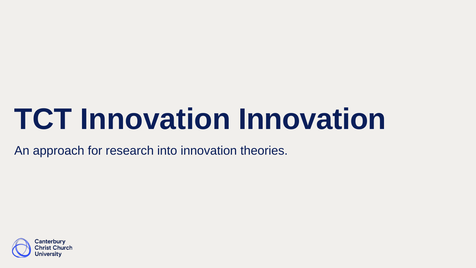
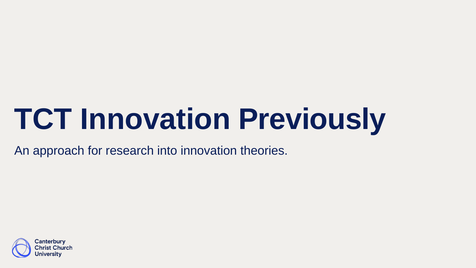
Innovation Innovation: Innovation -> Previously
